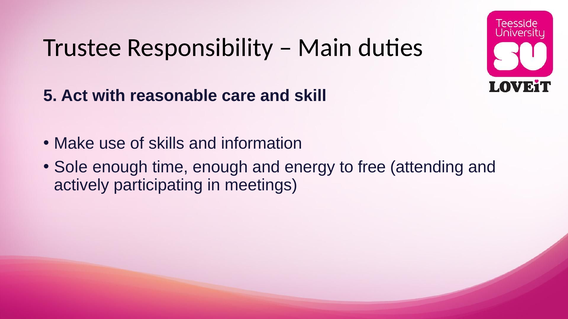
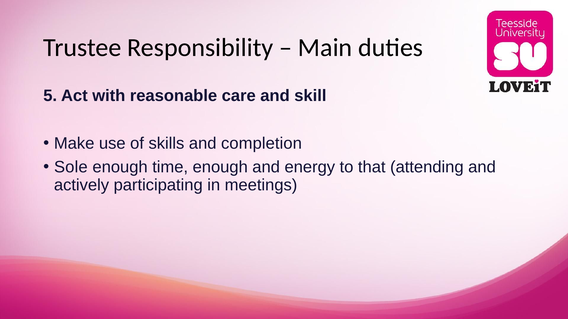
information: information -> completion
free: free -> that
